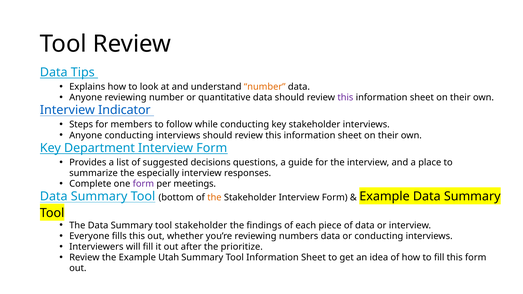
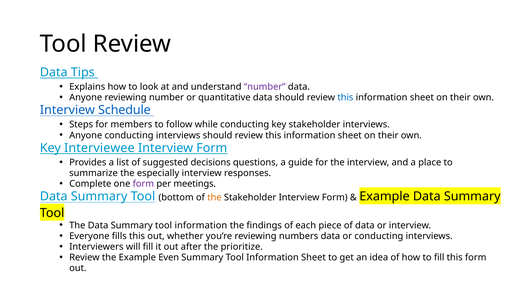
number at (265, 87) colour: orange -> purple
this at (345, 98) colour: purple -> blue
Indicator: Indicator -> Schedule
Department: Department -> Interviewee
Data Summary tool stakeholder: stakeholder -> information
Utah: Utah -> Even
